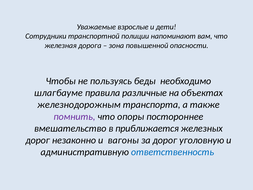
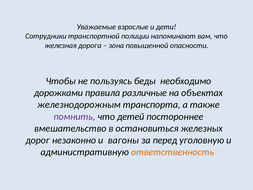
шлагбауме: шлагбауме -> дорожками
опоры: опоры -> детей
приближается: приближается -> остановиться
за дорог: дорог -> перед
ответственность colour: blue -> orange
